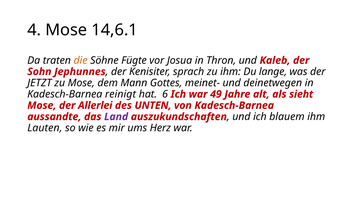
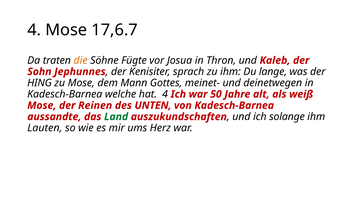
14,6.1: 14,6.1 -> 17,6.7
JETZT: JETZT -> HING
reinigt: reinigt -> welche
hat 6: 6 -> 4
49: 49 -> 50
sieht: sieht -> weiß
Allerlei: Allerlei -> Reinen
Land colour: purple -> green
blauem: blauem -> solange
